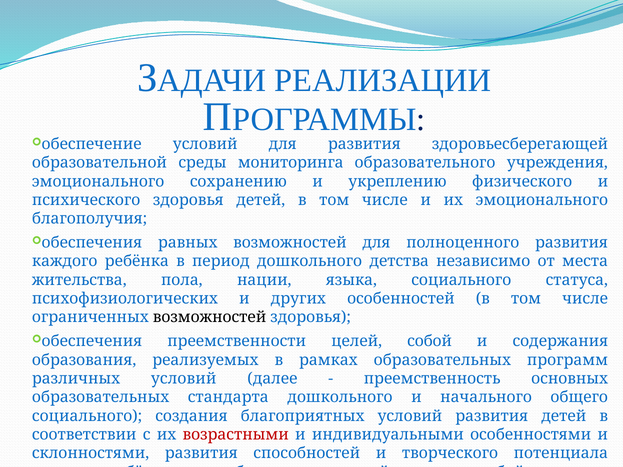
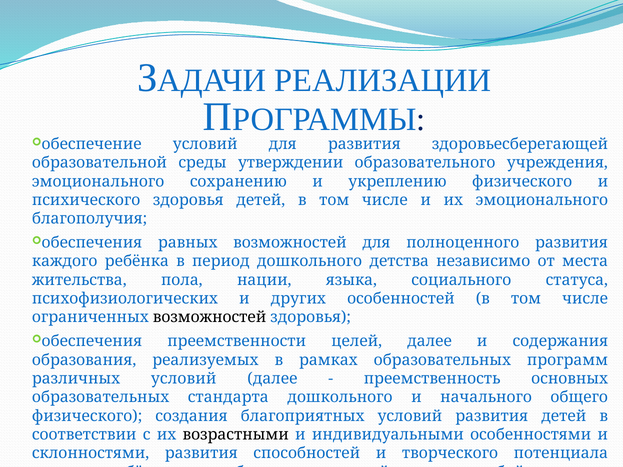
мониторинга: мониторинга -> утверждении
целей собой: собой -> далее
социального at (87, 416): социального -> физического
возрастными colour: red -> black
